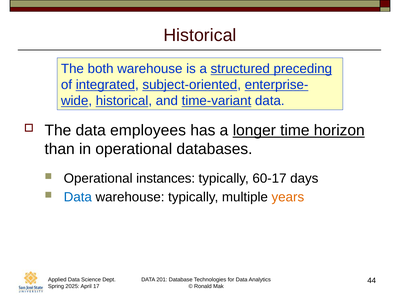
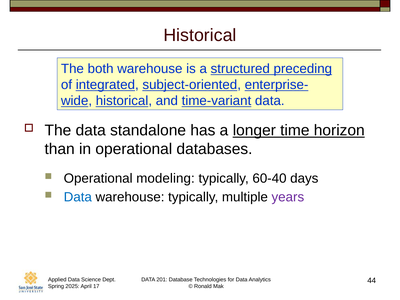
employees: employees -> standalone
instances: instances -> modeling
60-17: 60-17 -> 60-40
years colour: orange -> purple
